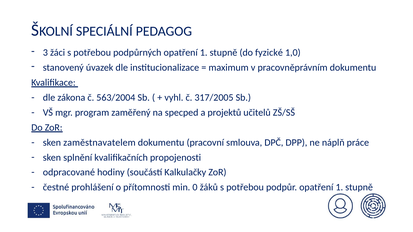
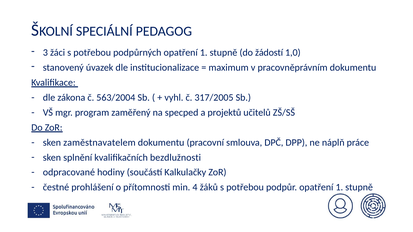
fyzické: fyzické -> žádostí
propojenosti: propojenosti -> bezdlužnosti
0: 0 -> 4
